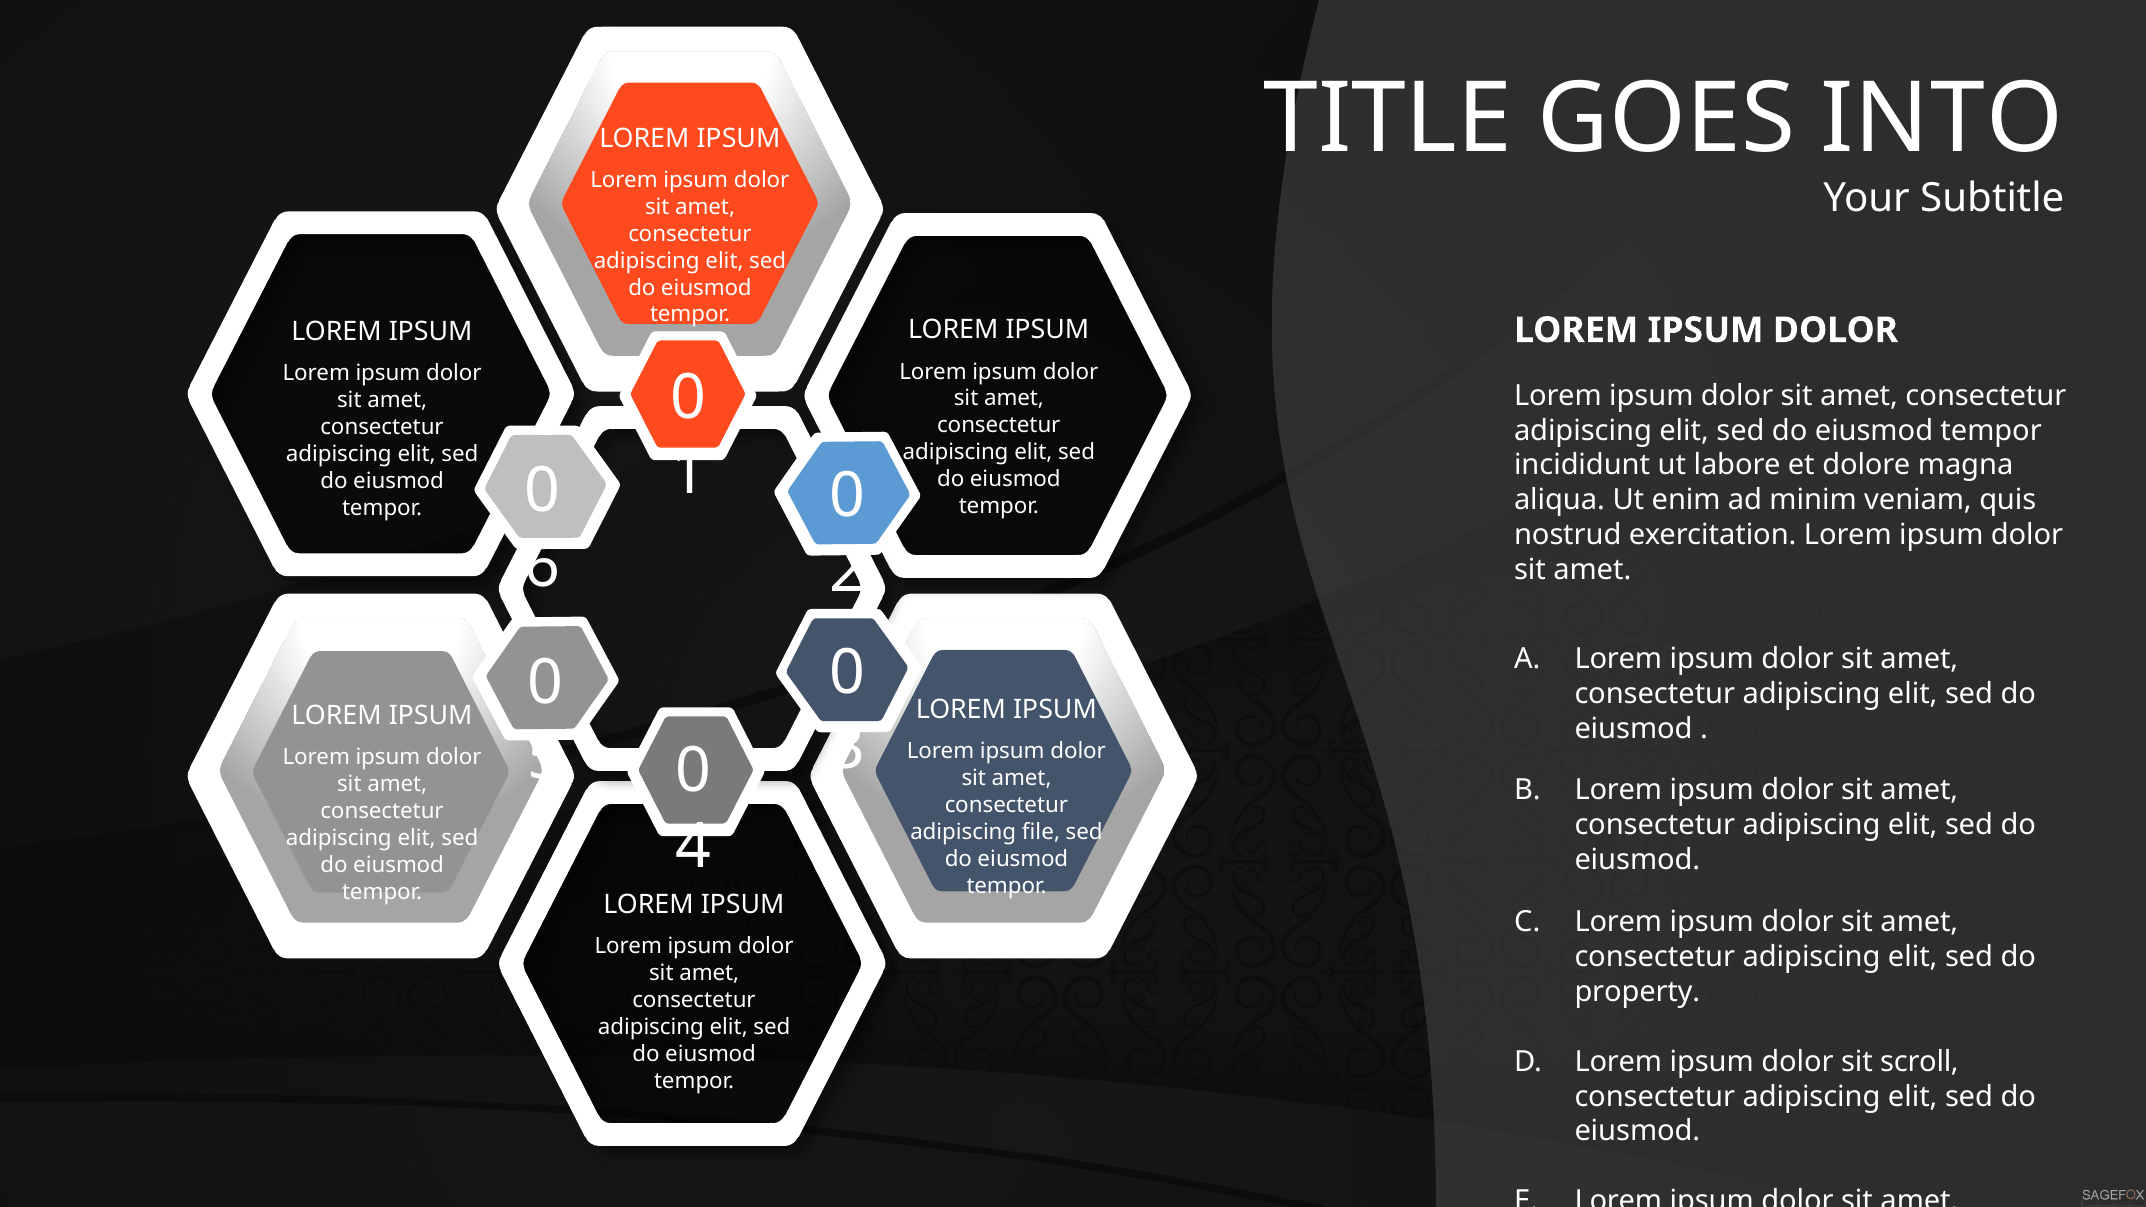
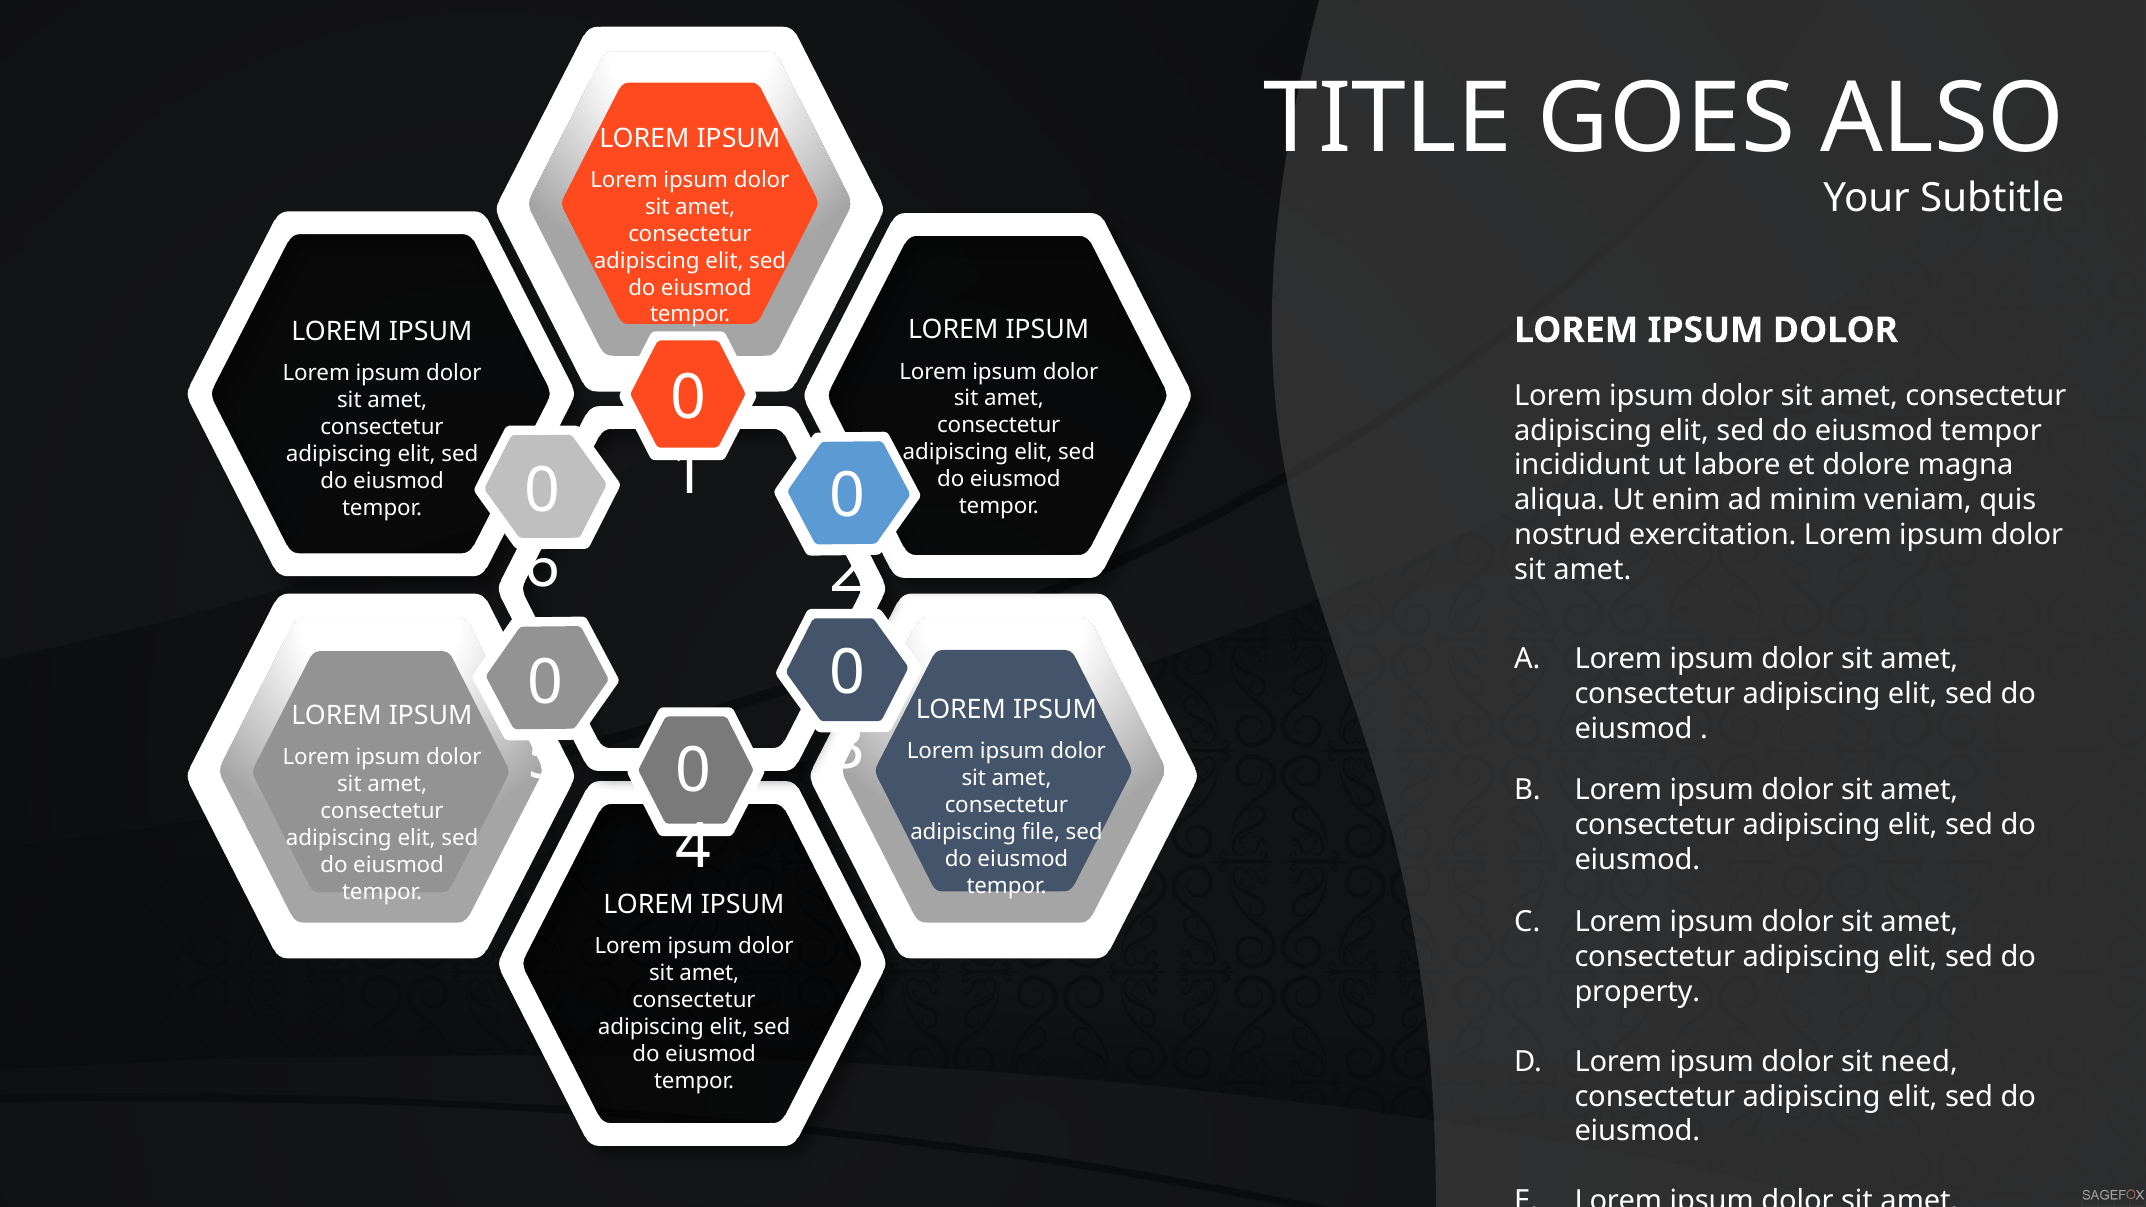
INTO: INTO -> ALSO
scroll: scroll -> need
